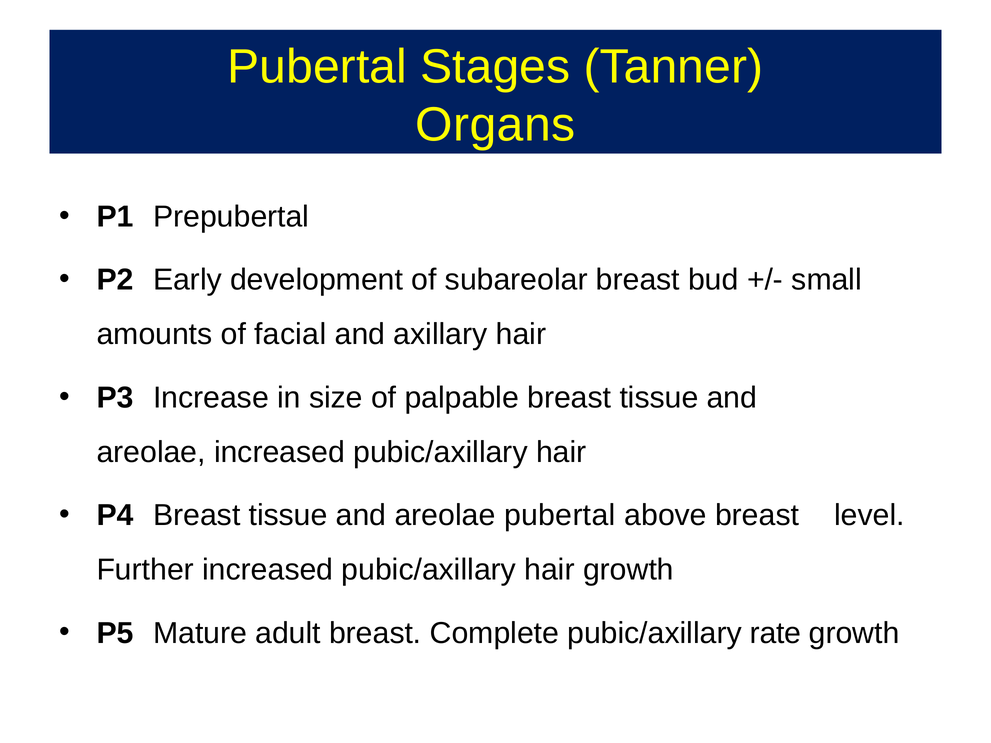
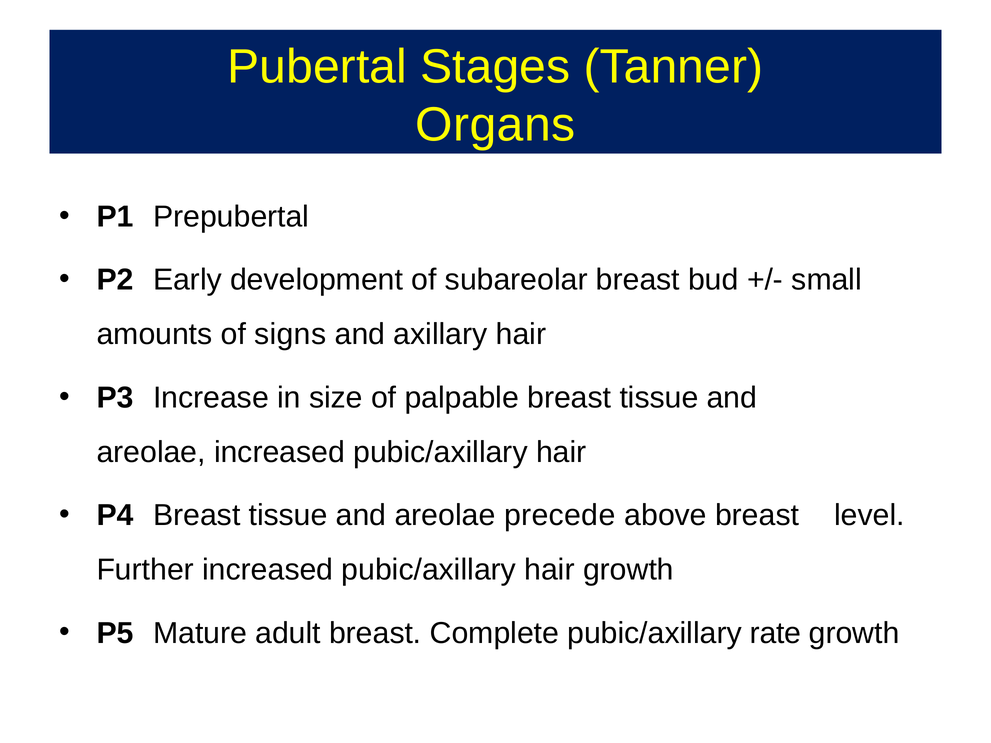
facial: facial -> signs
areolae pubertal: pubertal -> precede
